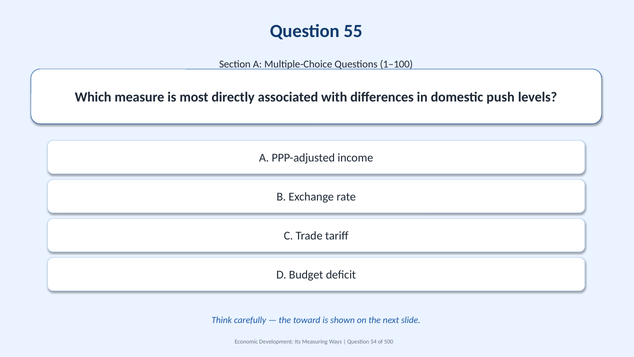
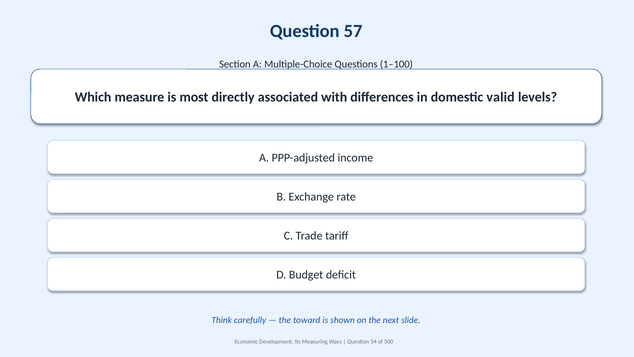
55: 55 -> 57
push: push -> valid
